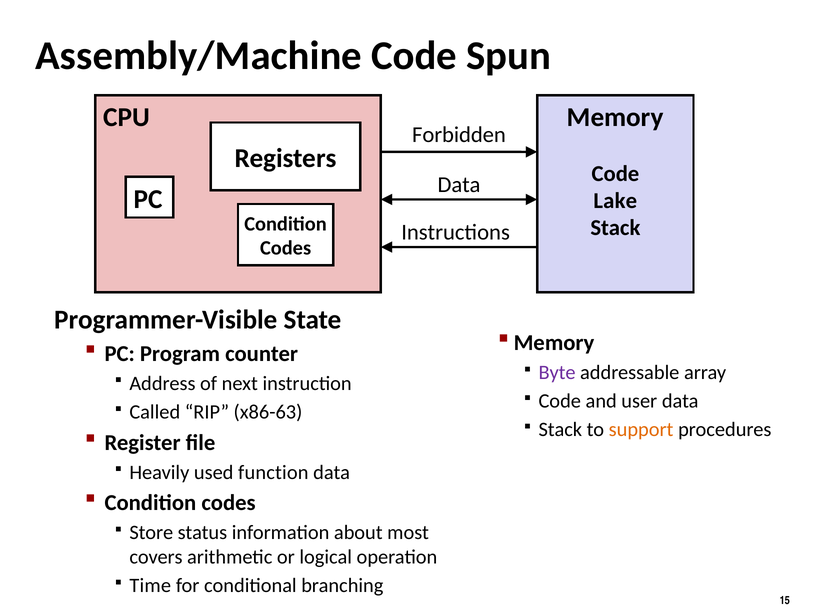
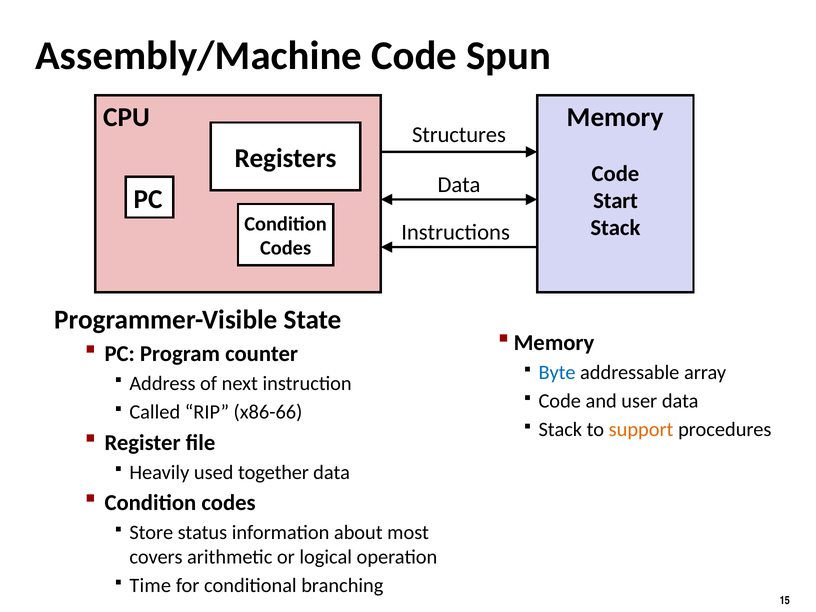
Forbidden: Forbidden -> Structures
Lake: Lake -> Start
Byte colour: purple -> blue
x86-63: x86-63 -> x86-66
function: function -> together
